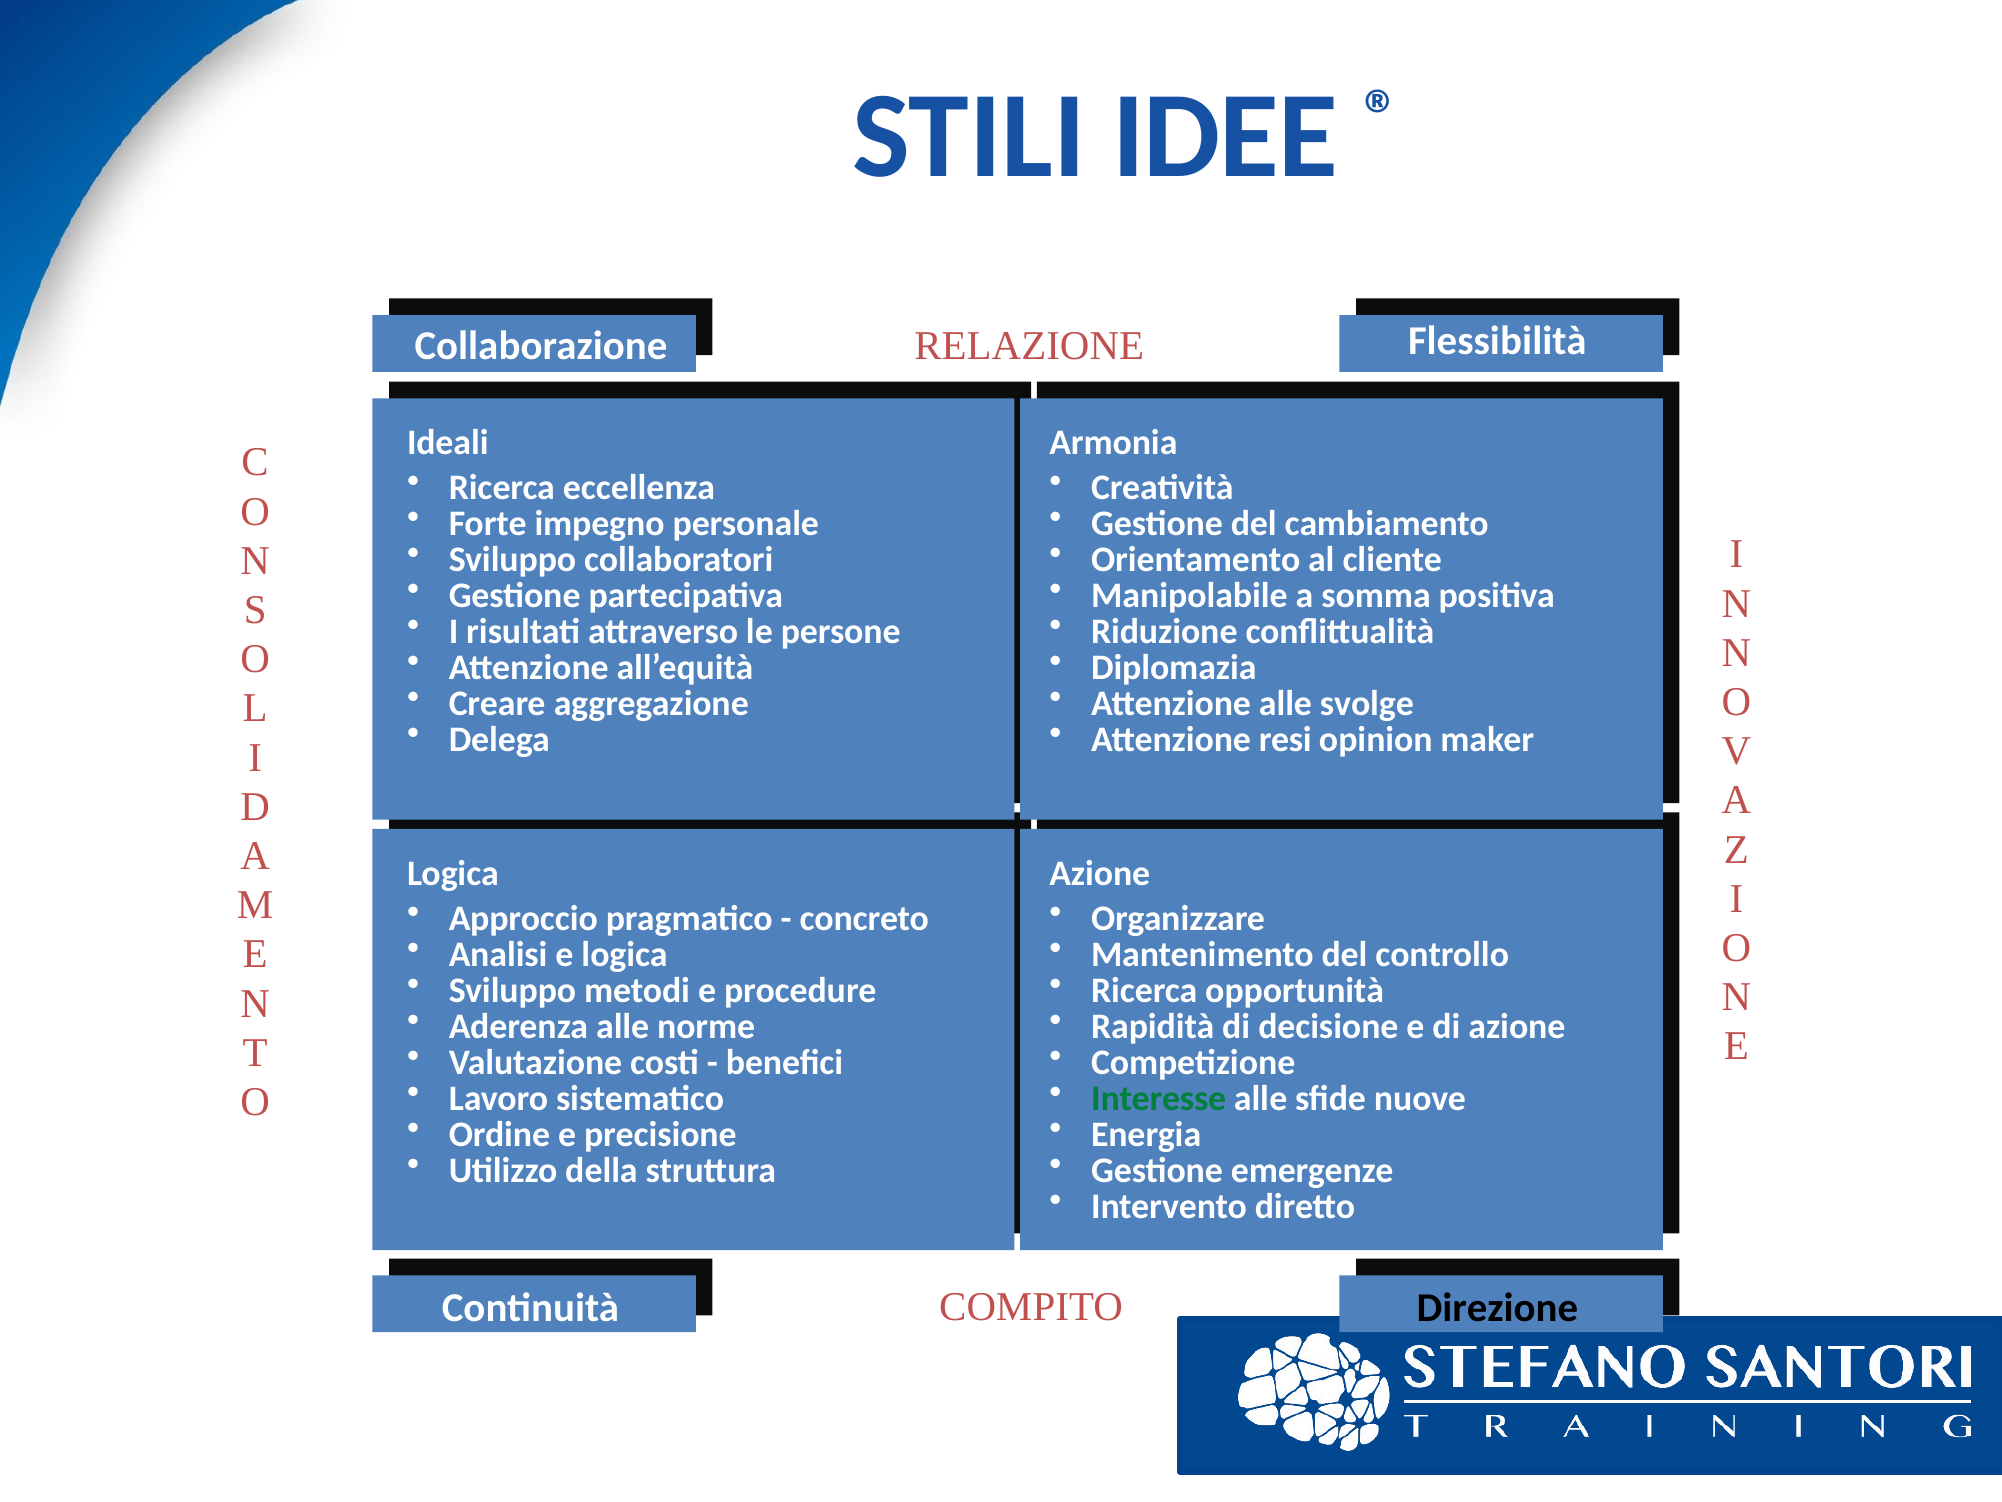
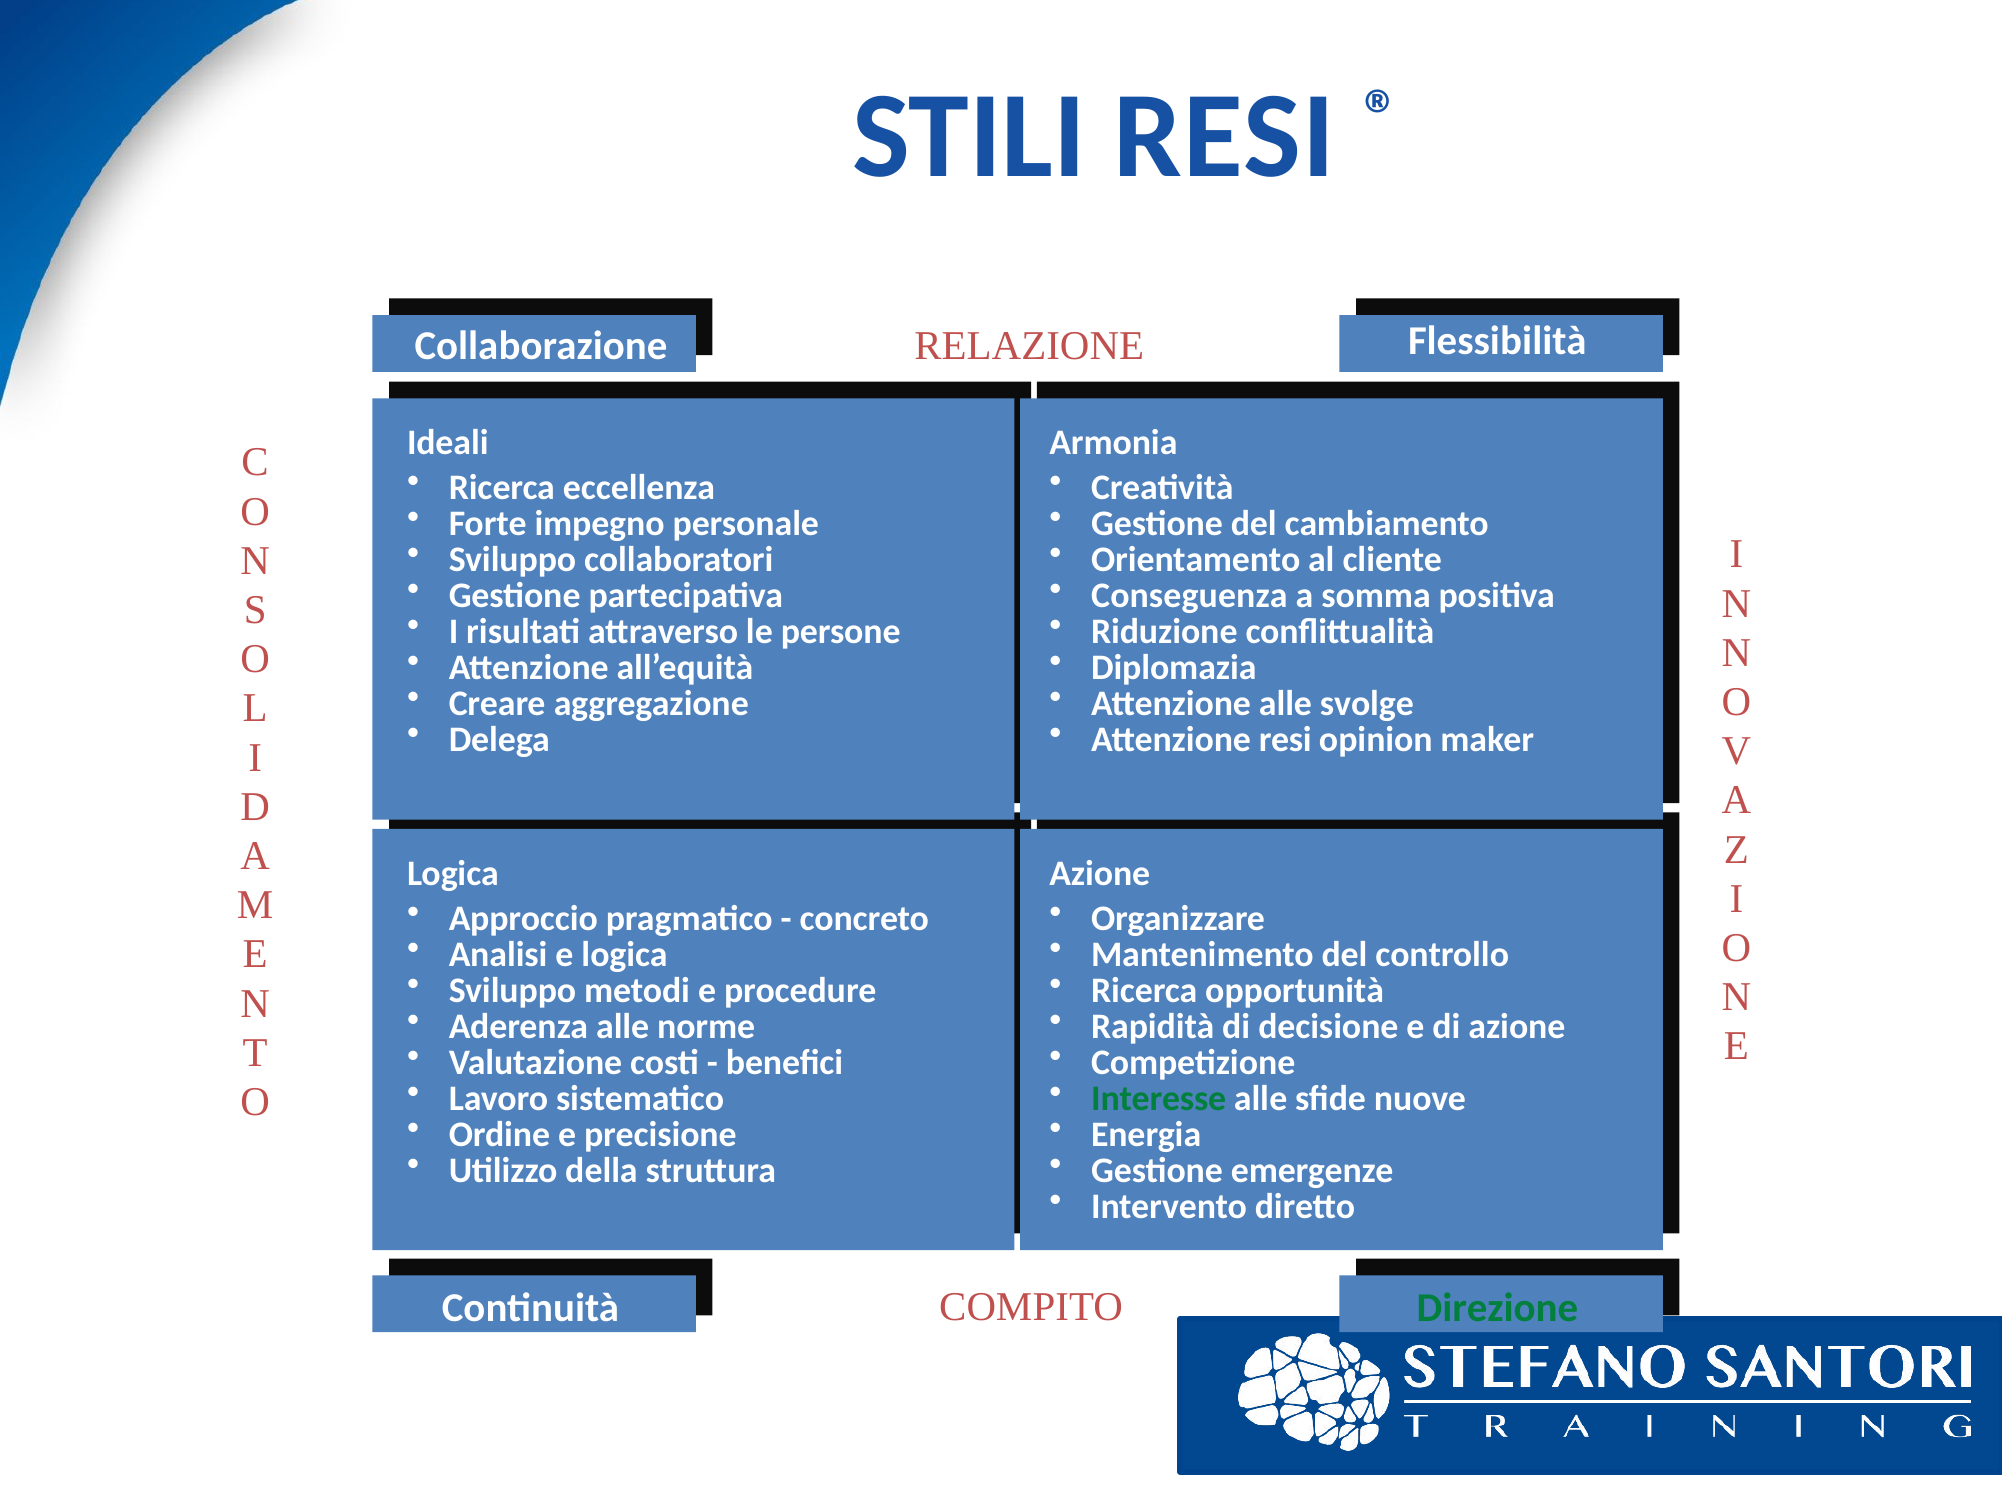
STILI IDEE: IDEE -> RESI
Manipolabile: Manipolabile -> Conseguenza
Direzione colour: black -> green
